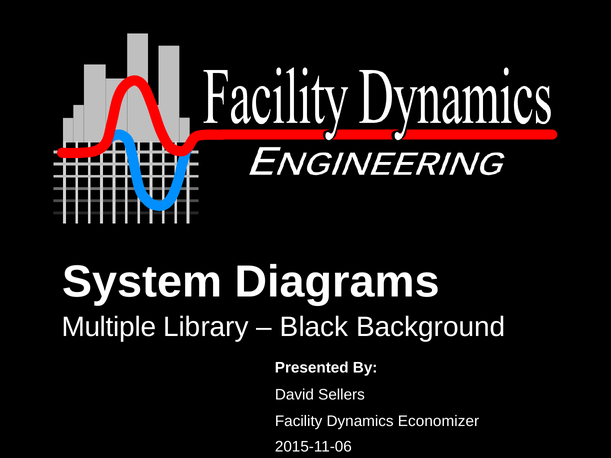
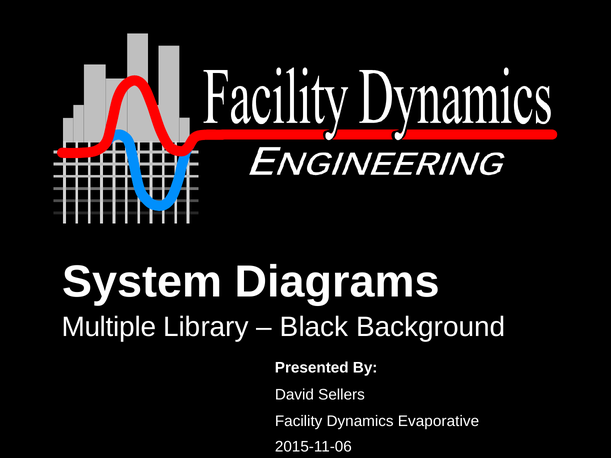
Economizer: Economizer -> Evaporative
